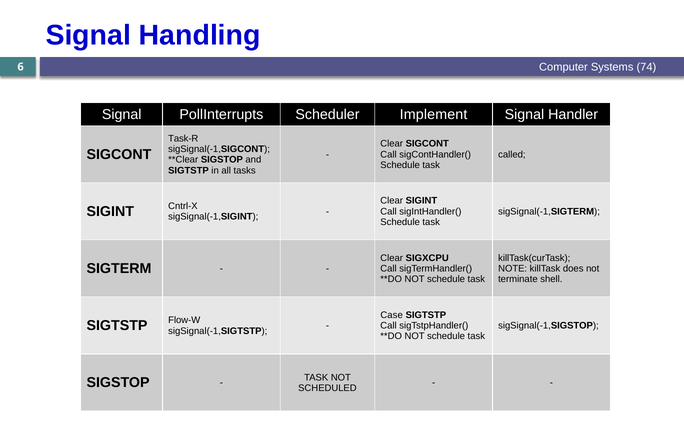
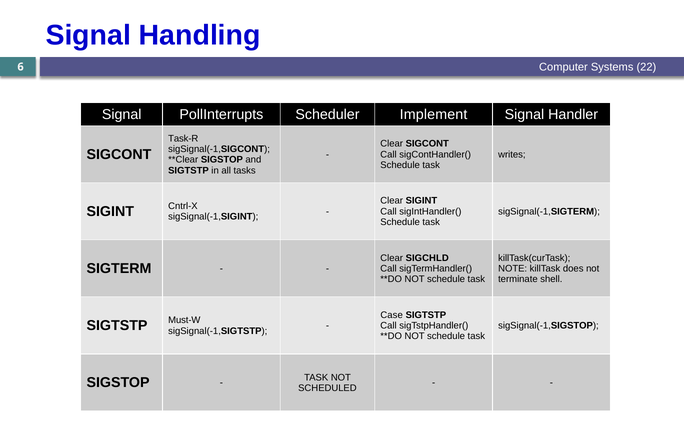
74: 74 -> 22
called: called -> writes
SIGXCPU: SIGXCPU -> SIGCHLD
Flow-W: Flow-W -> Must-W
